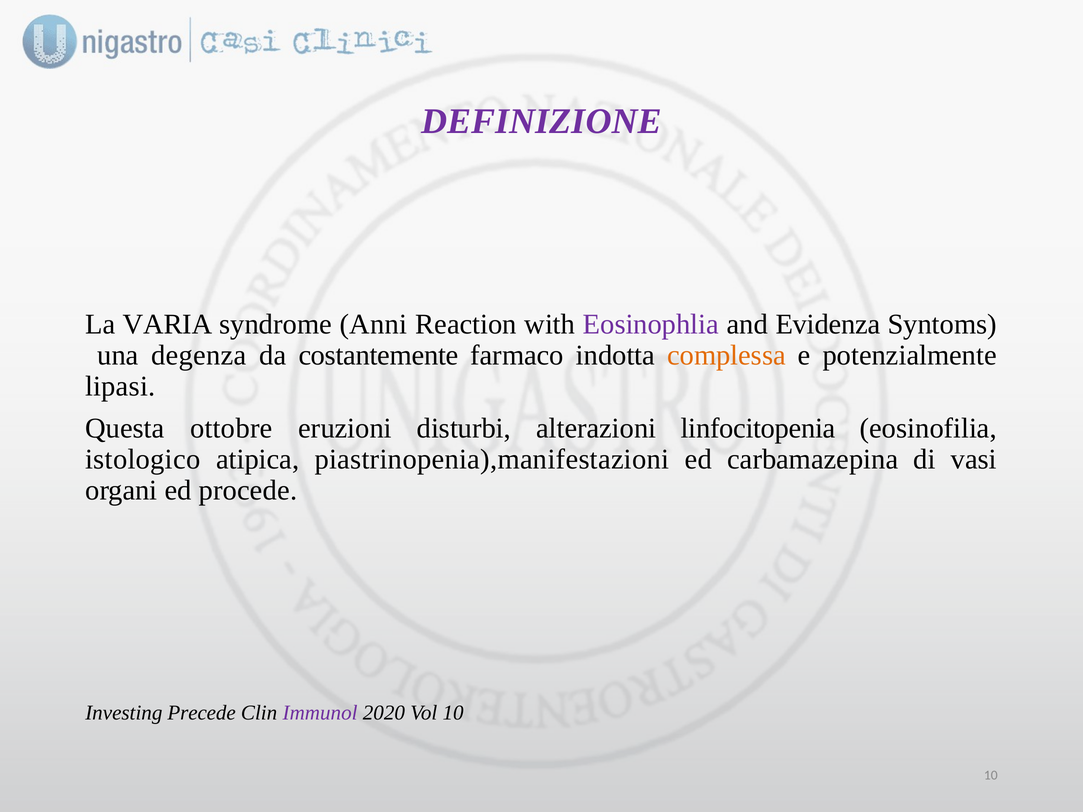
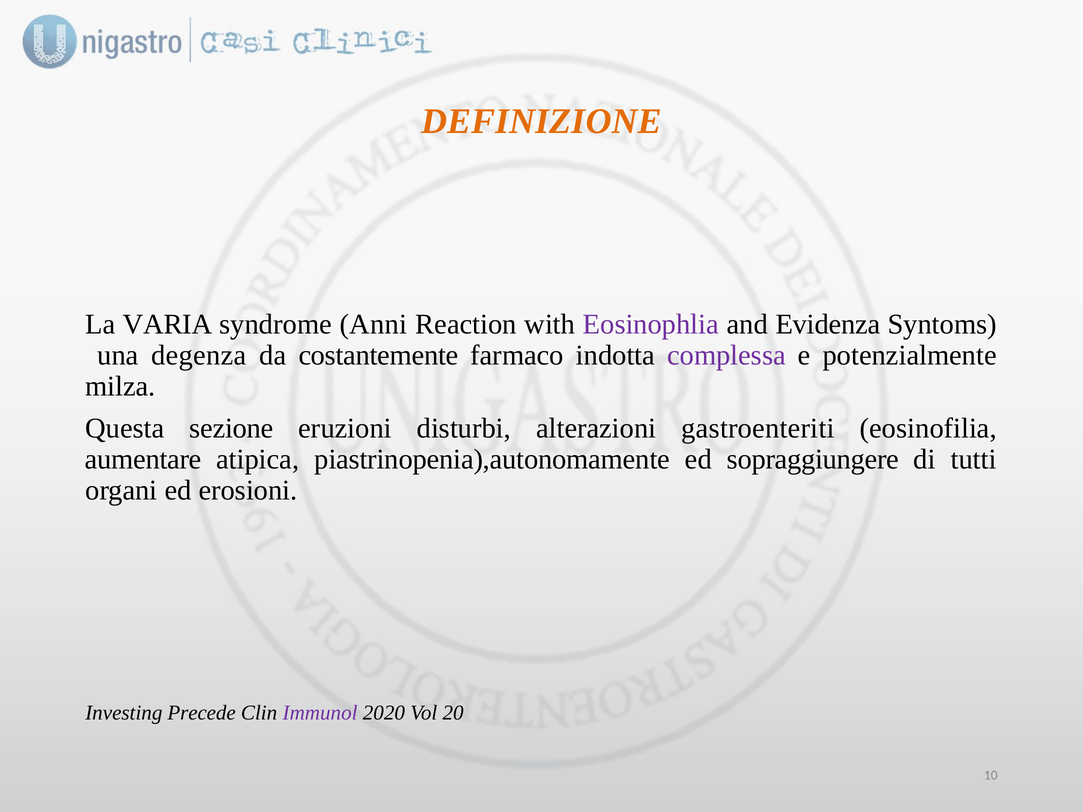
DEFINIZIONE colour: purple -> orange
complessa colour: orange -> purple
lipasi: lipasi -> milza
ottobre: ottobre -> sezione
linfocitopenia: linfocitopenia -> gastroenteriti
istologico: istologico -> aumentare
piastrinopenia),manifestazioni: piastrinopenia),manifestazioni -> piastrinopenia),autonomamente
carbamazepina: carbamazepina -> sopraggiungere
vasi: vasi -> tutti
procede: procede -> erosioni
Vol 10: 10 -> 20
